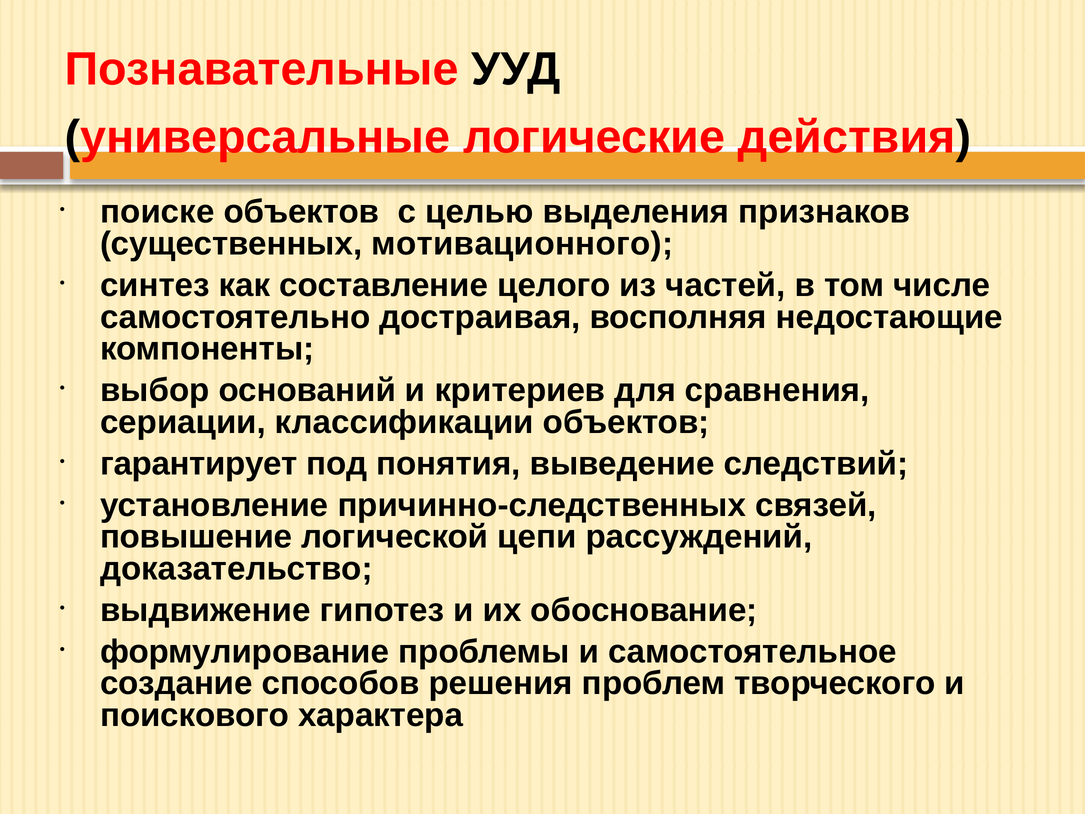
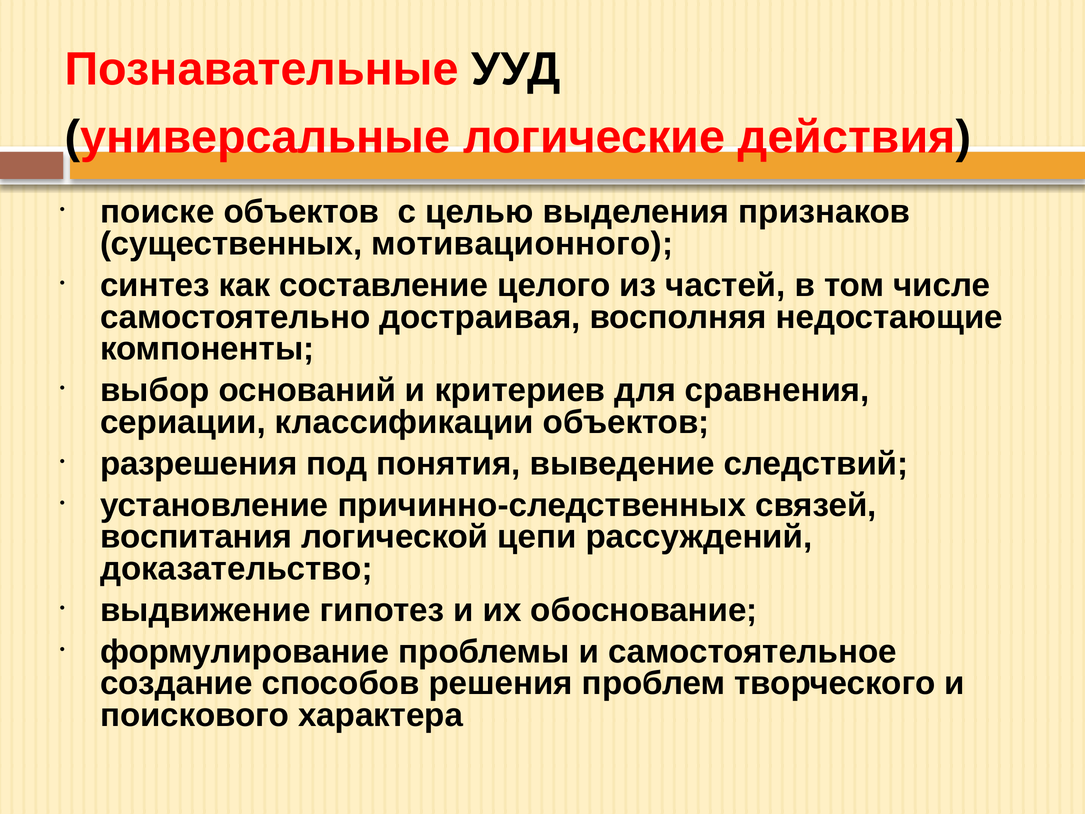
гарантирует: гарантирует -> разрешения
повышение: повышение -> воспитания
